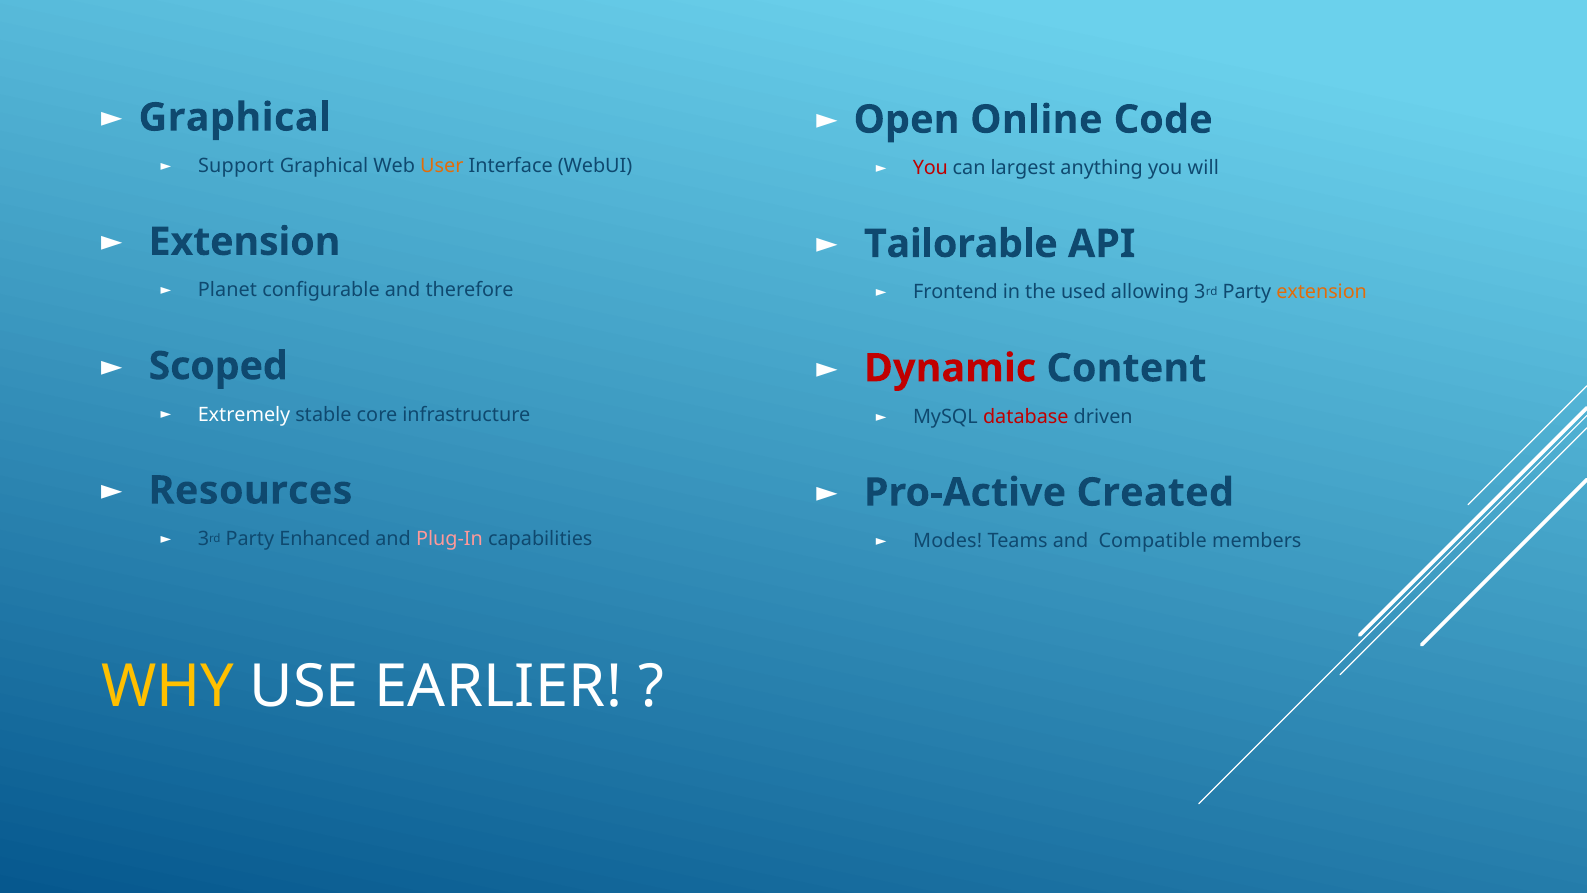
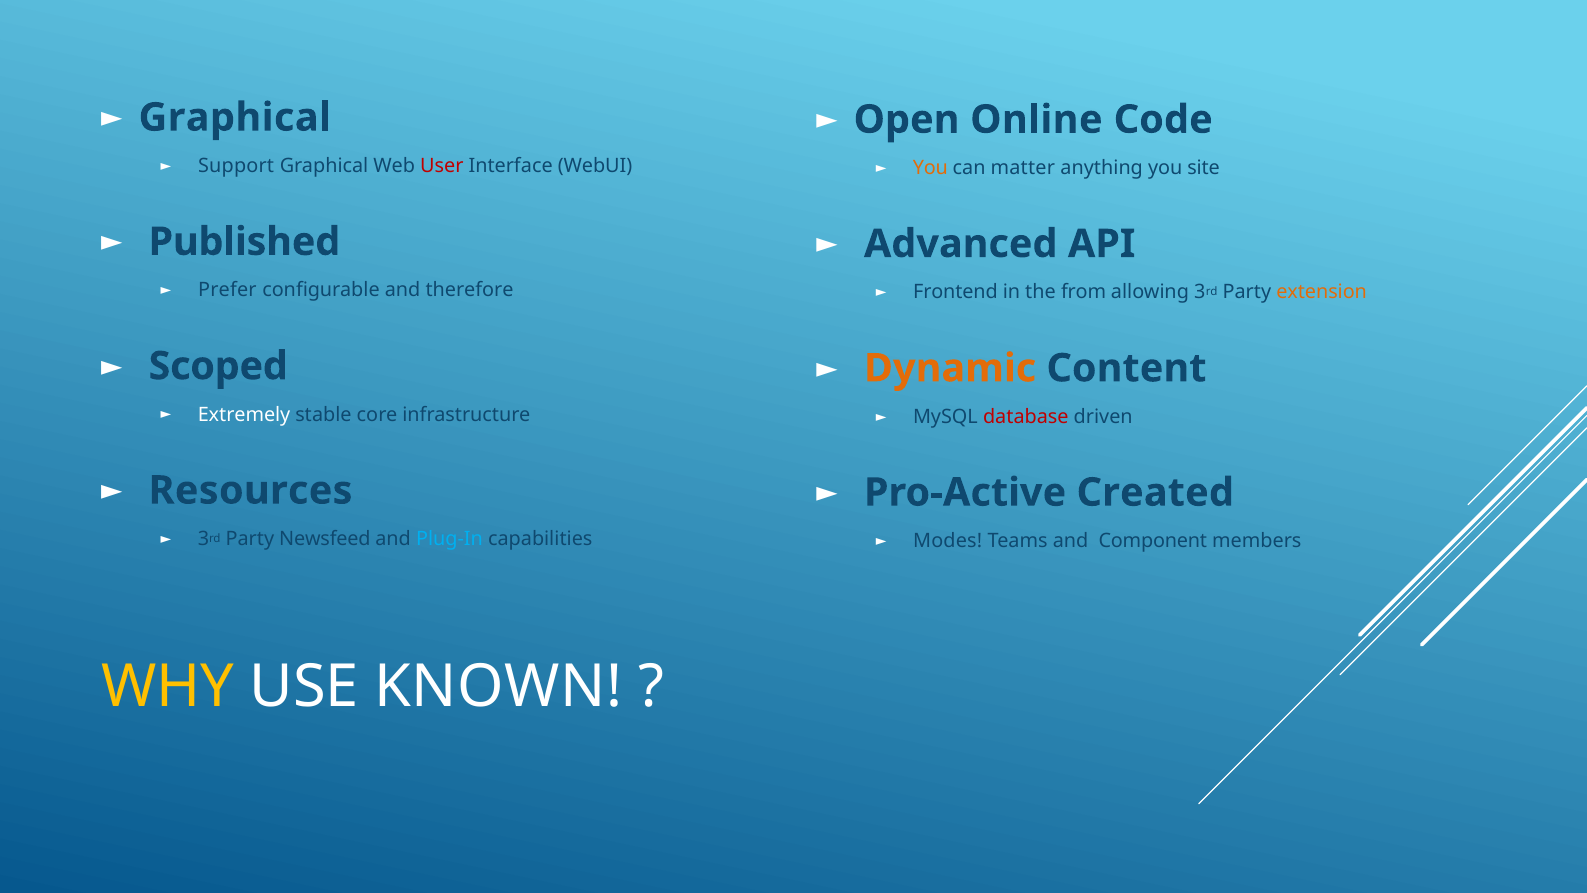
User colour: orange -> red
You at (930, 168) colour: red -> orange
largest: largest -> matter
will: will -> site
Extension at (244, 242): Extension -> Published
Tailorable: Tailorable -> Advanced
Planet: Planet -> Prefer
used: used -> from
Dynamic colour: red -> orange
Enhanced: Enhanced -> Newsfeed
Plug-In colour: pink -> light blue
Compatible: Compatible -> Component
EARLIER: EARLIER -> KNOWN
